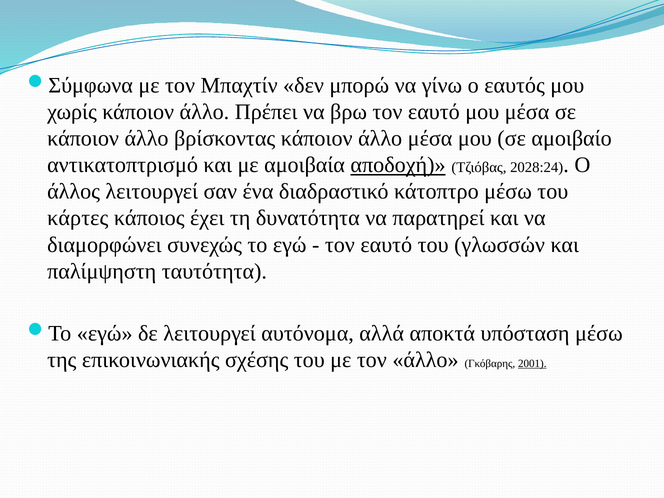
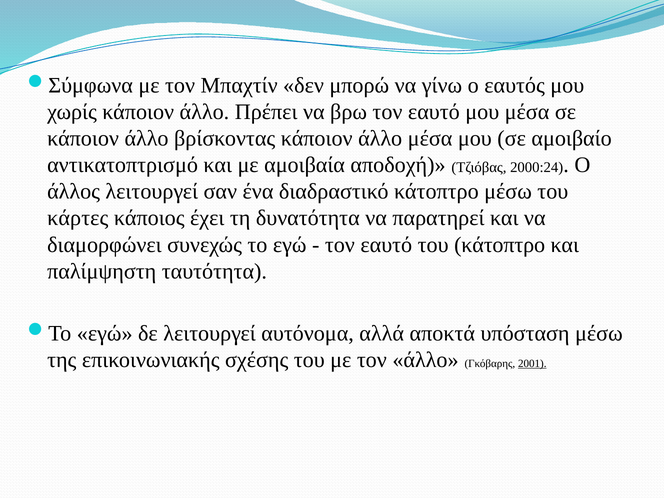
αποδοχή underline: present -> none
2028:24: 2028:24 -> 2000:24
του γλωσσών: γλωσσών -> κάτοπτρο
